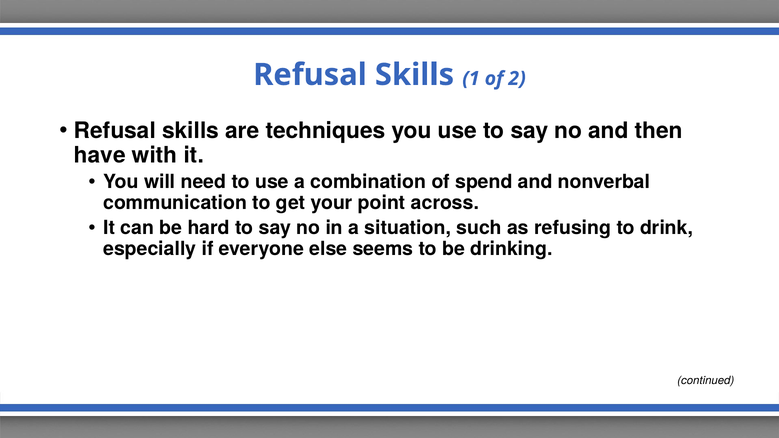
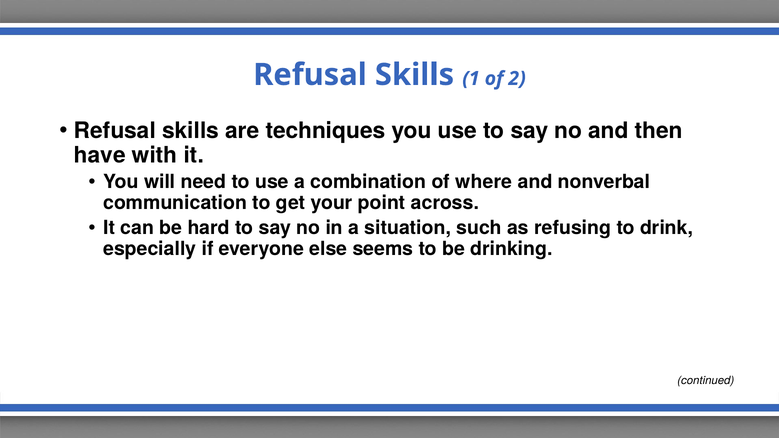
spend: spend -> where
